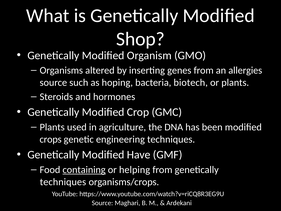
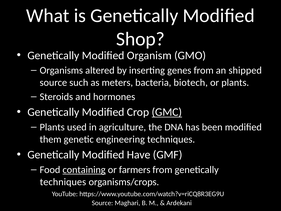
allergies: allergies -> shipped
hoping: hoping -> meters
GMC underline: none -> present
crops: crops -> them
helping: helping -> farmers
